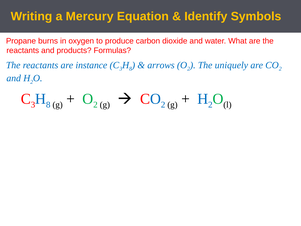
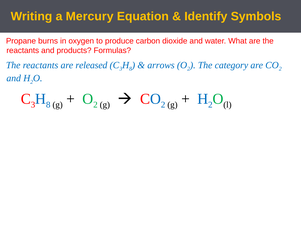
instance: instance -> released
uniquely: uniquely -> category
